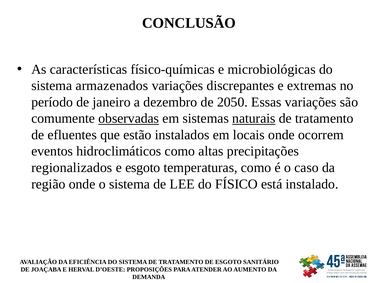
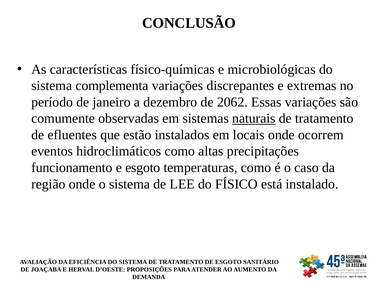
armazenados: armazenados -> complementa
2050: 2050 -> 2062
observadas underline: present -> none
regionalizados: regionalizados -> funcionamento
